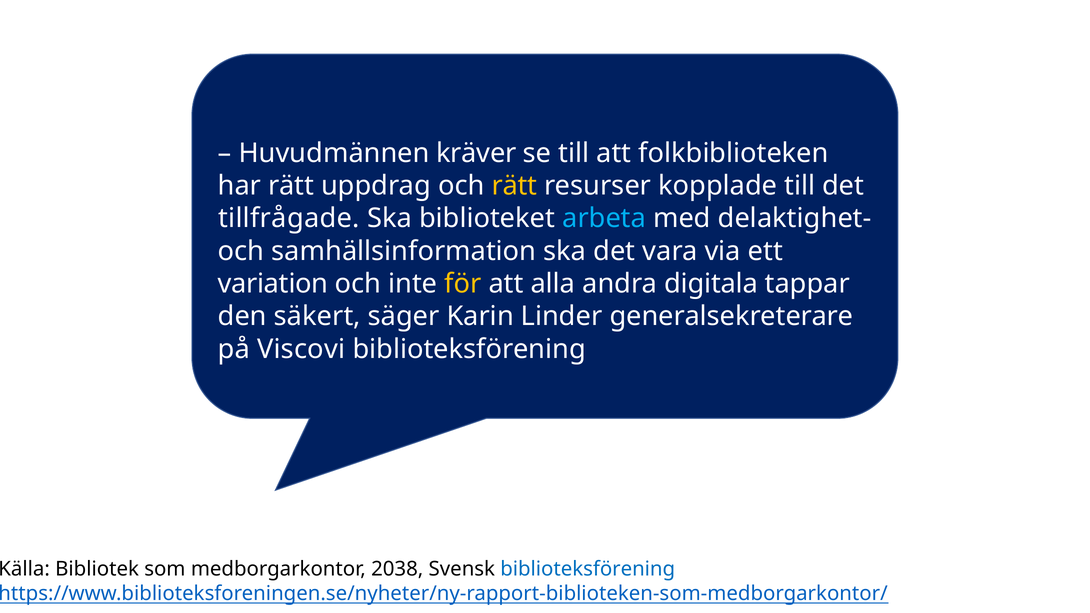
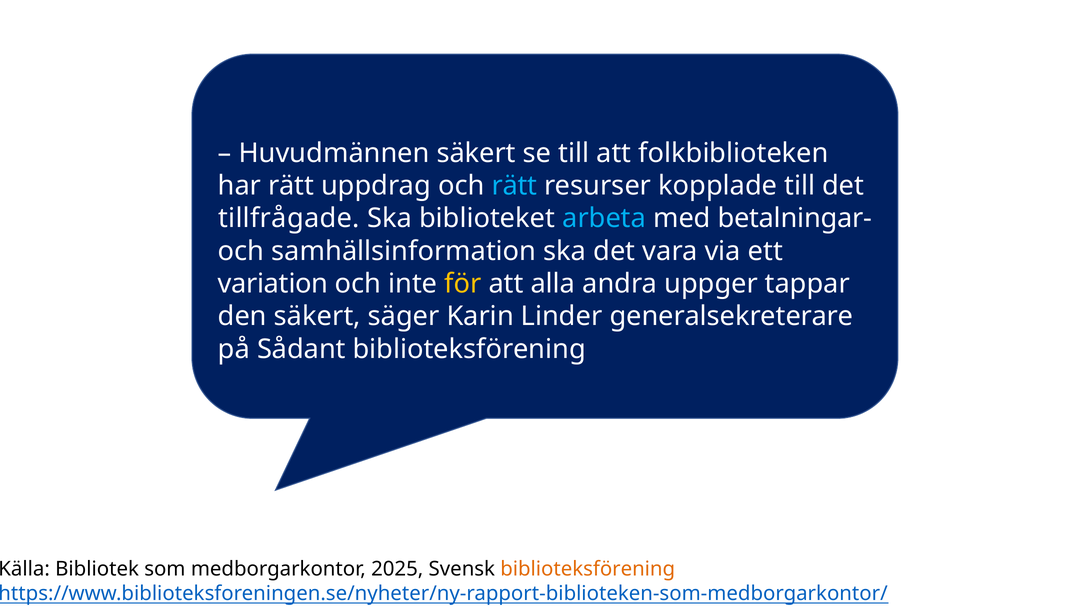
Huvudmännen kräver: kräver -> säkert
rätt at (514, 186) colour: yellow -> light blue
delaktighet-: delaktighet- -> betalningar-
digitala: digitala -> uppger
Viscovi: Viscovi -> Sådant
2038: 2038 -> 2025
biblioteksförening at (588, 569) colour: blue -> orange
